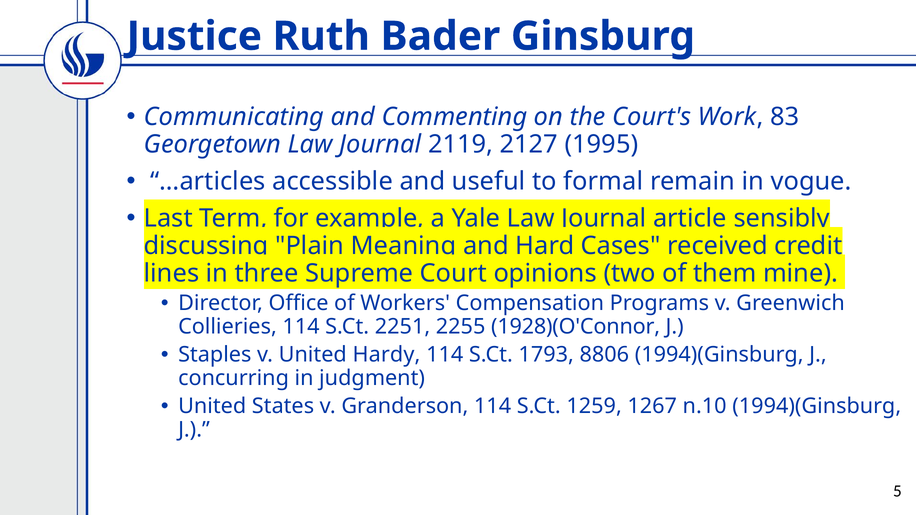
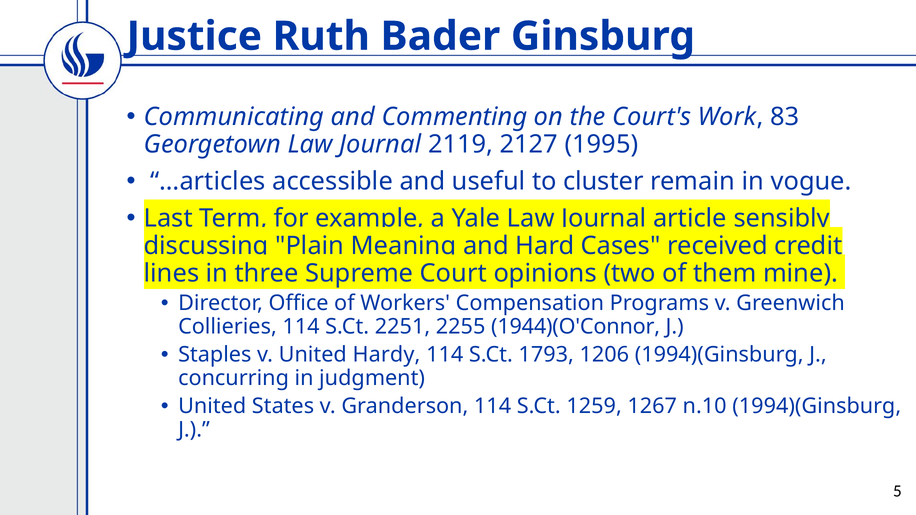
formal: formal -> cluster
1928)(O'Connor: 1928)(O'Connor -> 1944)(O'Connor
8806: 8806 -> 1206
